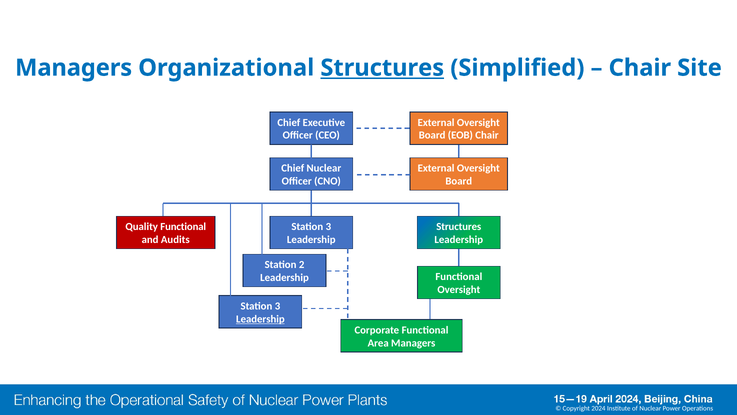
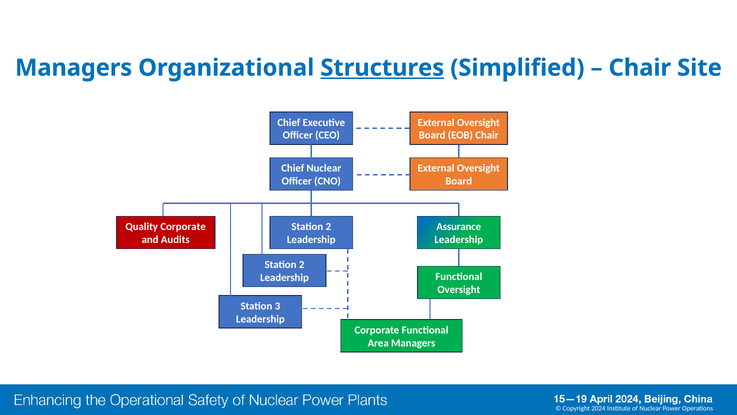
Quality Functional: Functional -> Corporate
3 at (328, 227): 3 -> 2
Structures at (459, 227): Structures -> Assurance
Leadership at (260, 319) underline: present -> none
